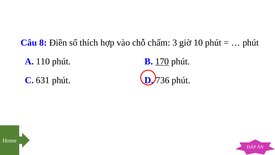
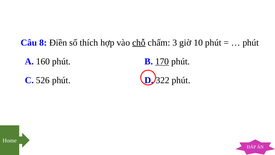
chỗ underline: none -> present
110: 110 -> 160
631: 631 -> 526
736: 736 -> 322
